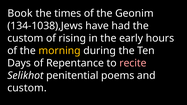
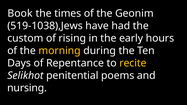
134-1038),Jews: 134-1038),Jews -> 519-1038),Jews
recite colour: pink -> yellow
custom at (27, 88): custom -> nursing
